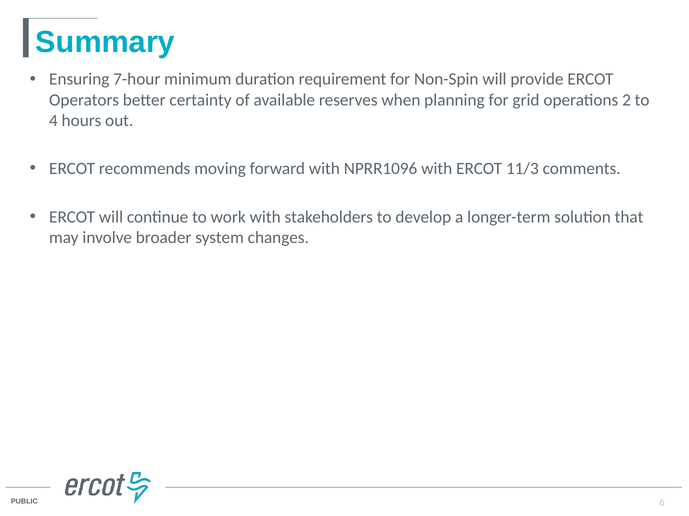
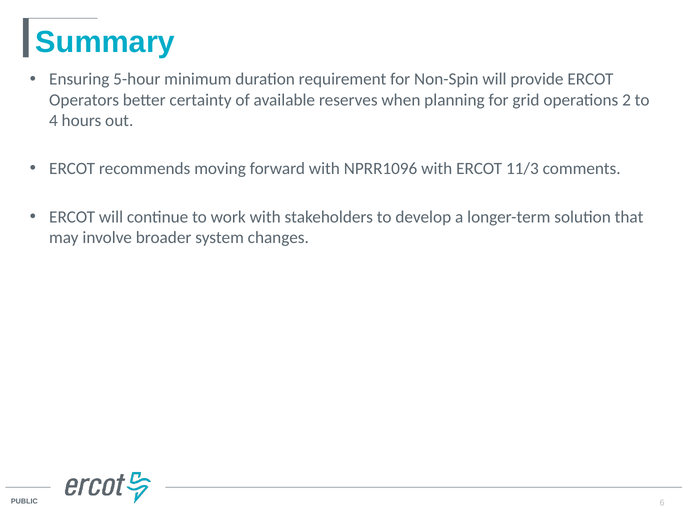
7-hour: 7-hour -> 5-hour
